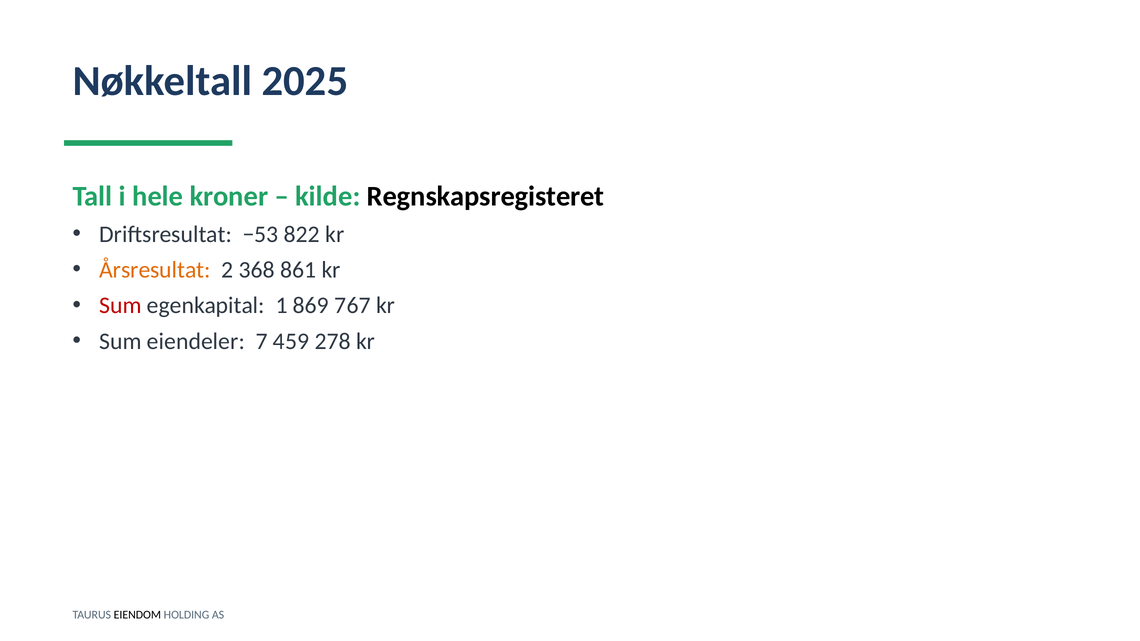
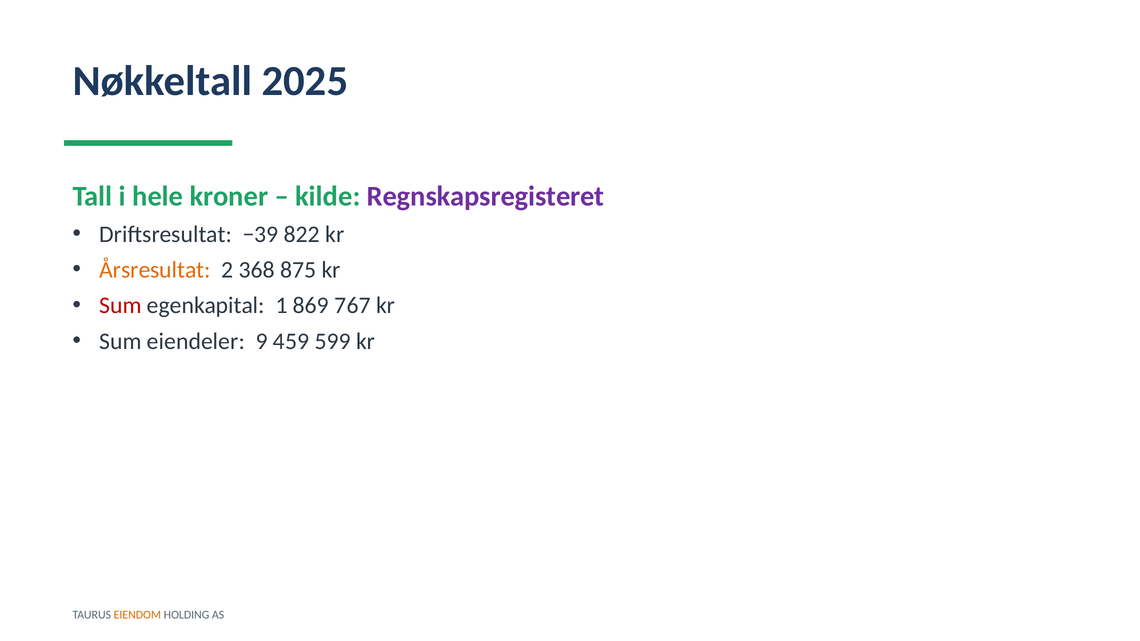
Regnskapsregisteret colour: black -> purple
−53: −53 -> −39
861: 861 -> 875
7: 7 -> 9
278: 278 -> 599
EIENDOM colour: black -> orange
